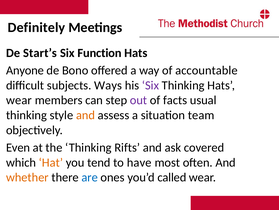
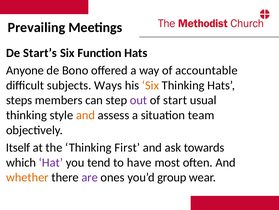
Definitely: Definitely -> Prevailing
Six at (150, 85) colour: purple -> orange
wear at (19, 100): wear -> steps
facts: facts -> start
Even: Even -> Itself
Rifts: Rifts -> First
covered: covered -> towards
Hat colour: orange -> purple
are colour: blue -> purple
called: called -> group
